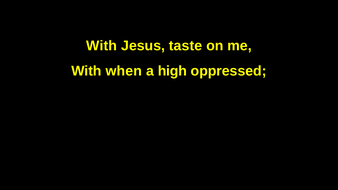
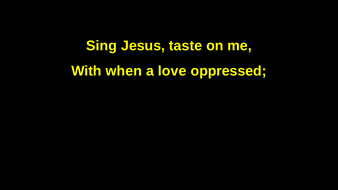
With at (102, 46): With -> Sing
high: high -> love
